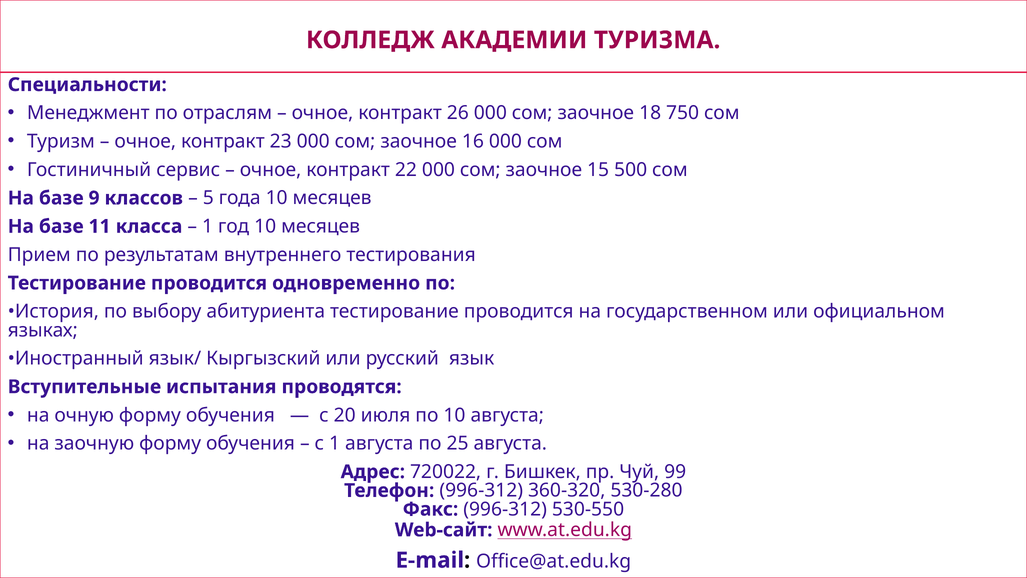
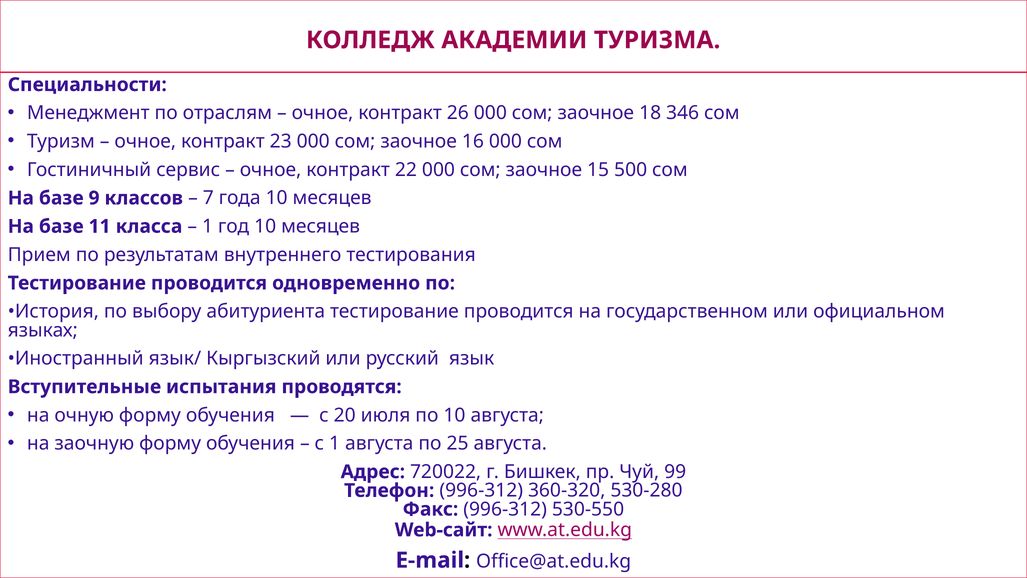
750: 750 -> 346
5: 5 -> 7
